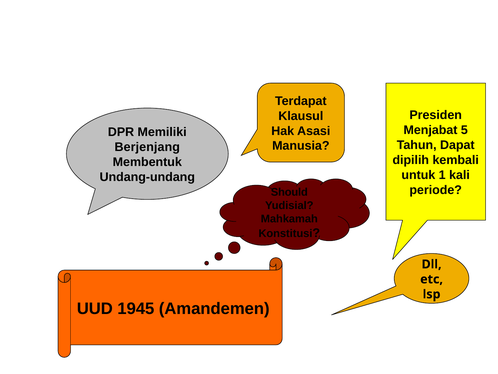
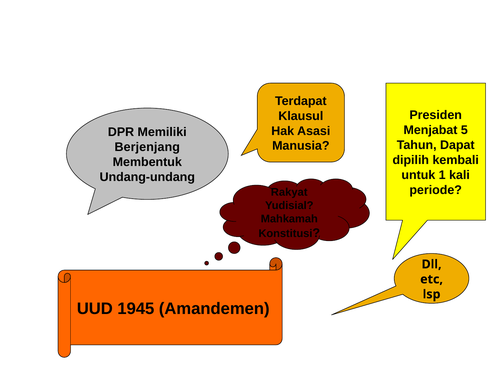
Should: Should -> Rakyat
